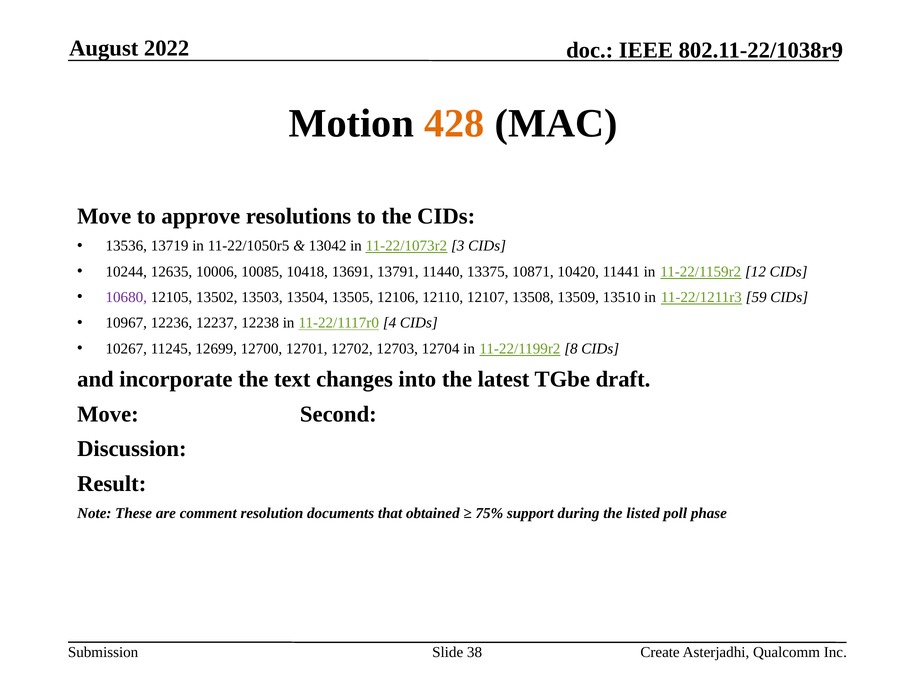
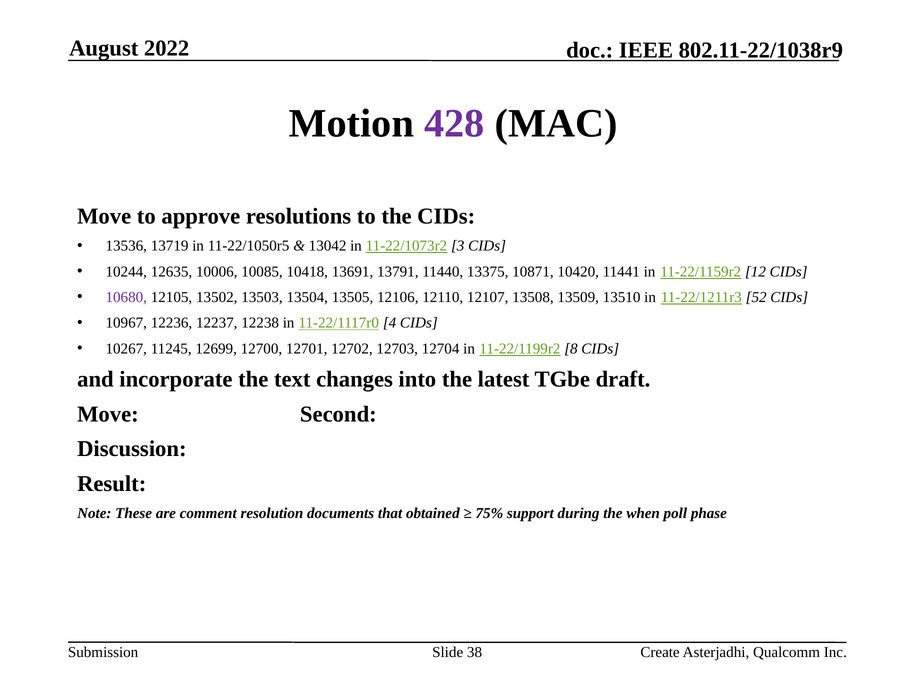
428 colour: orange -> purple
59: 59 -> 52
listed: listed -> when
